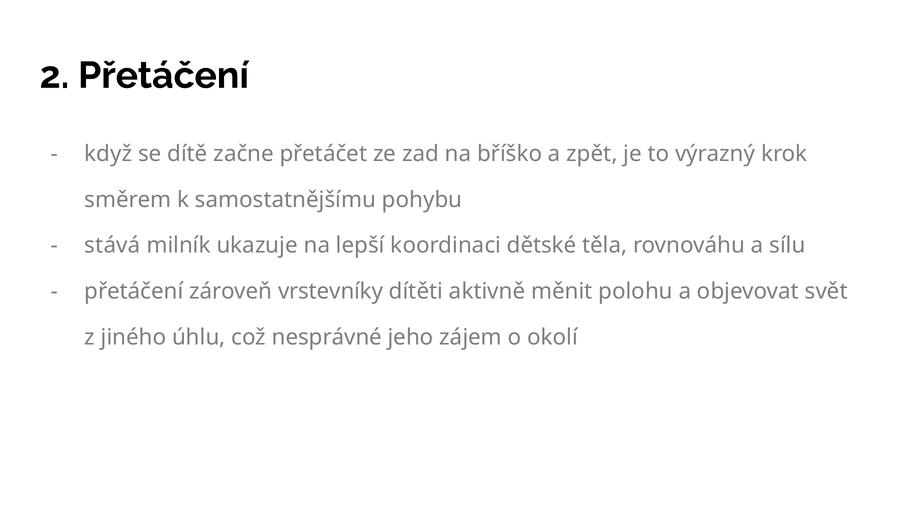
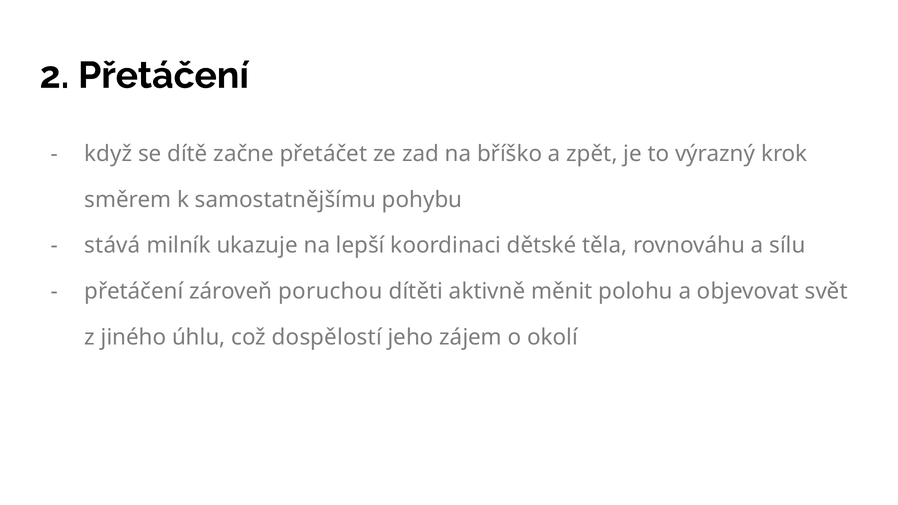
vrstevníky: vrstevníky -> poruchou
nesprávné: nesprávné -> dospělostí
